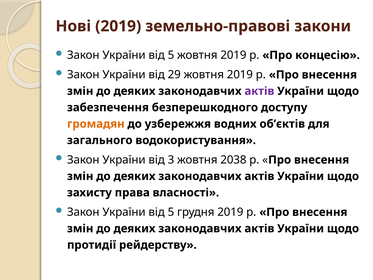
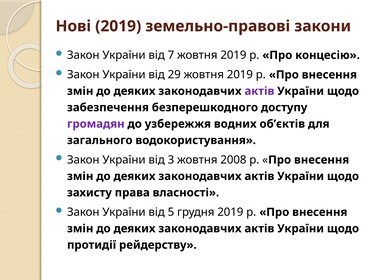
5 at (171, 55): 5 -> 7
громадян colour: orange -> purple
2038: 2038 -> 2008
